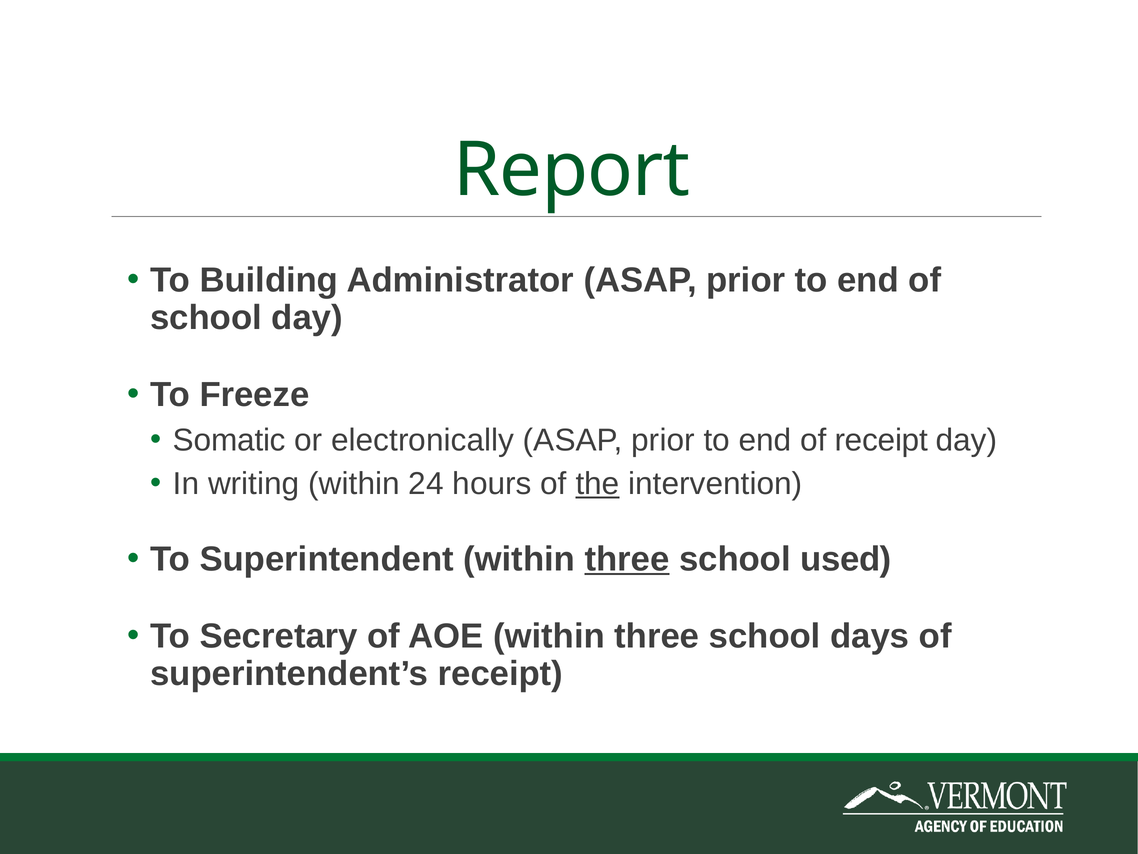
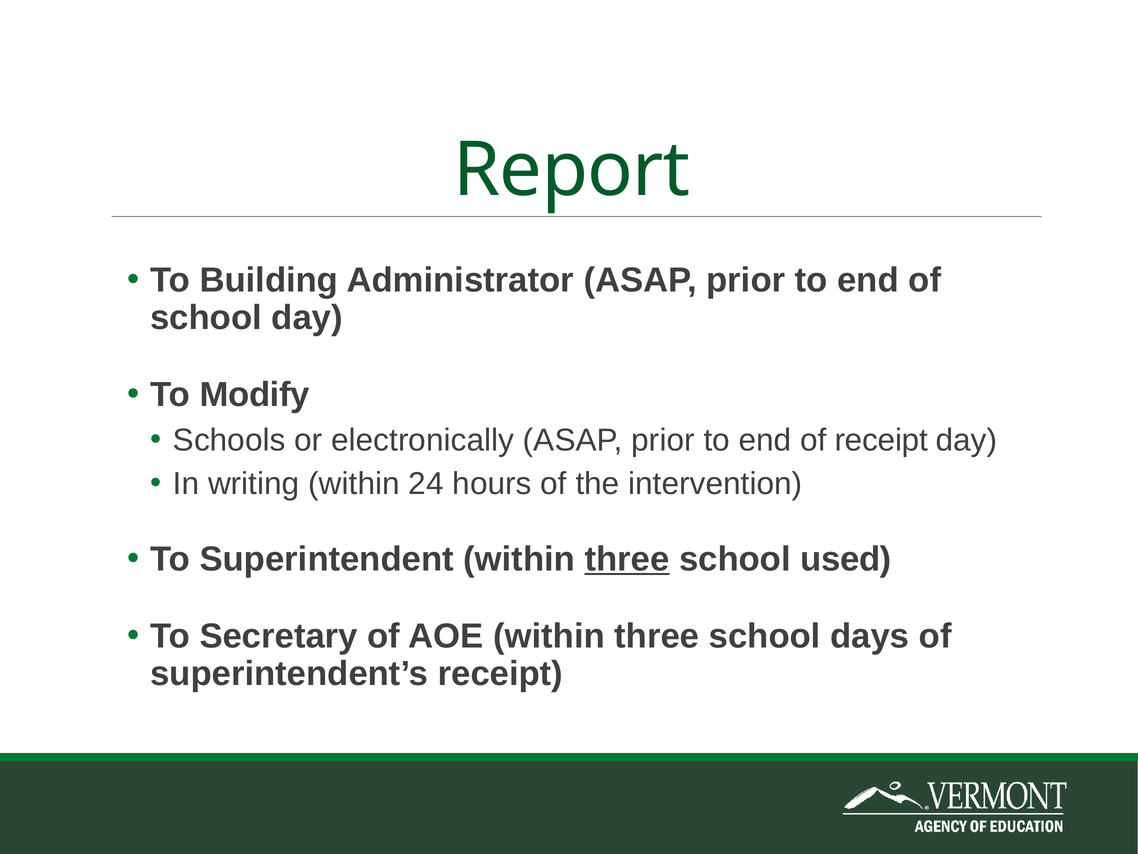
Freeze: Freeze -> Modify
Somatic: Somatic -> Schools
the underline: present -> none
